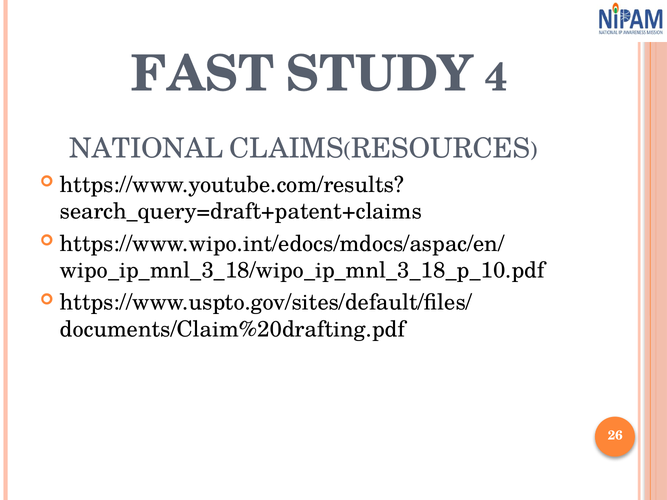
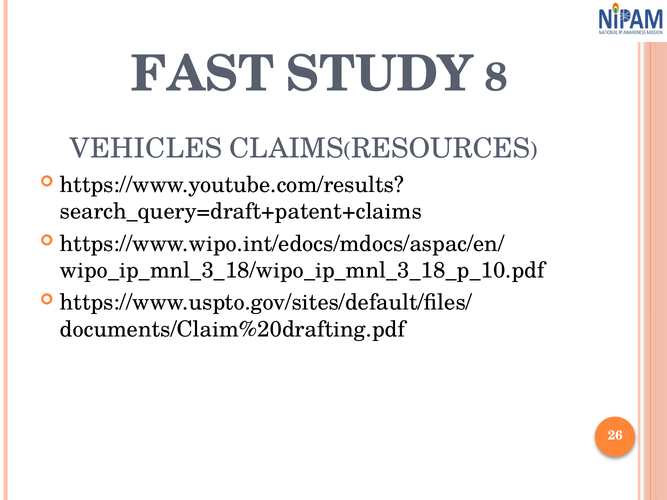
4: 4 -> 8
NATIONAL: NATIONAL -> VEHICLES
